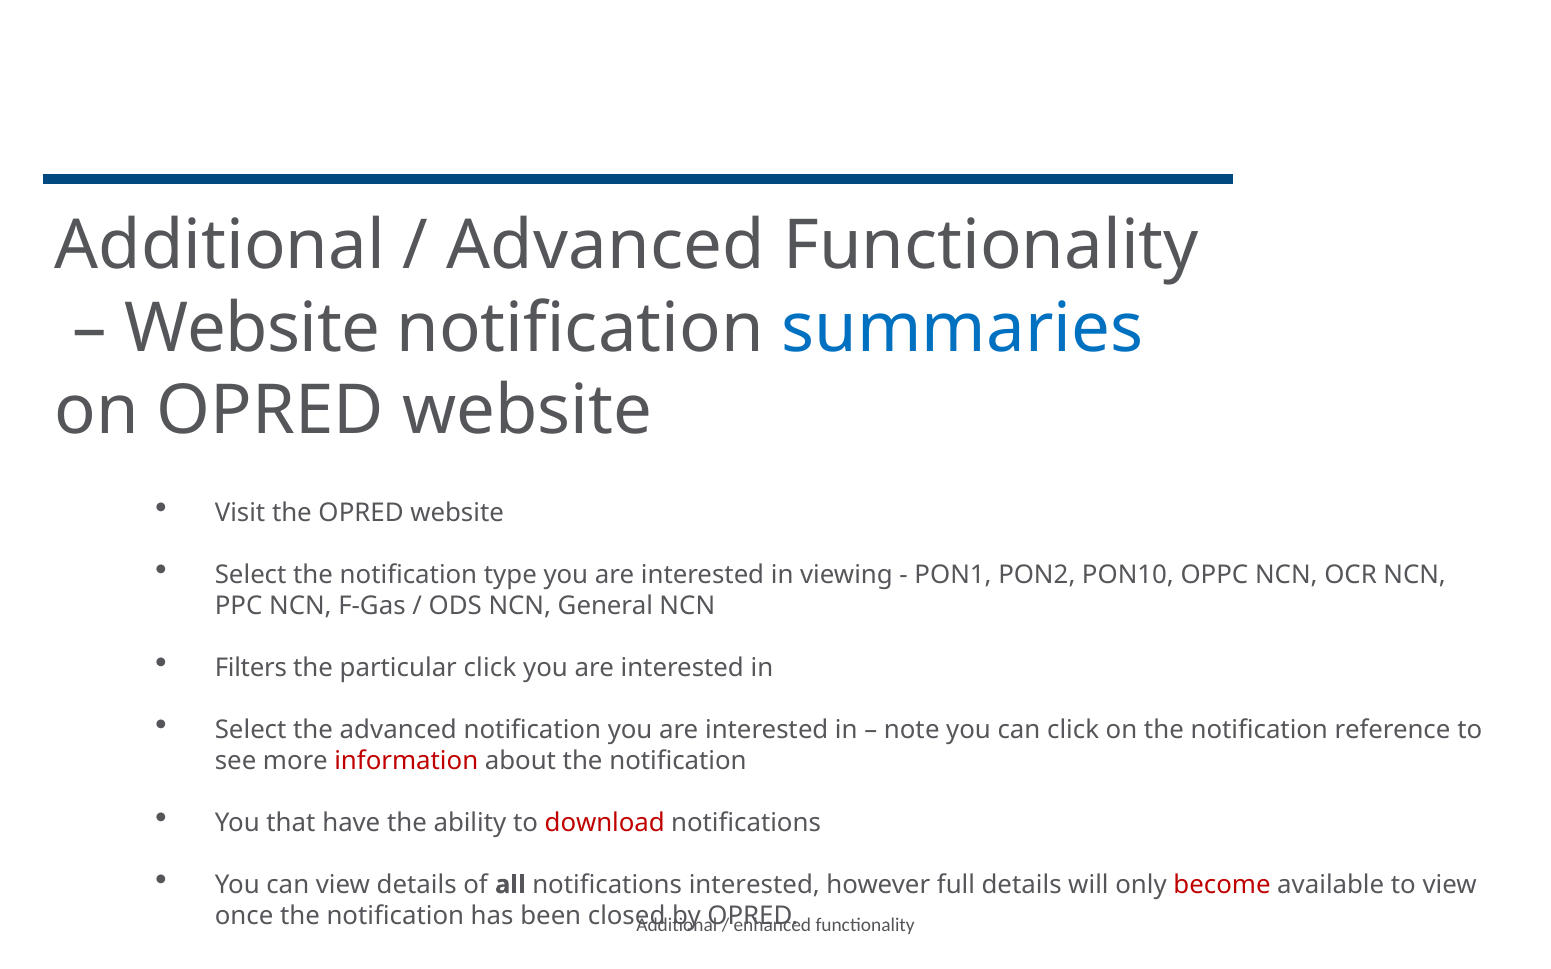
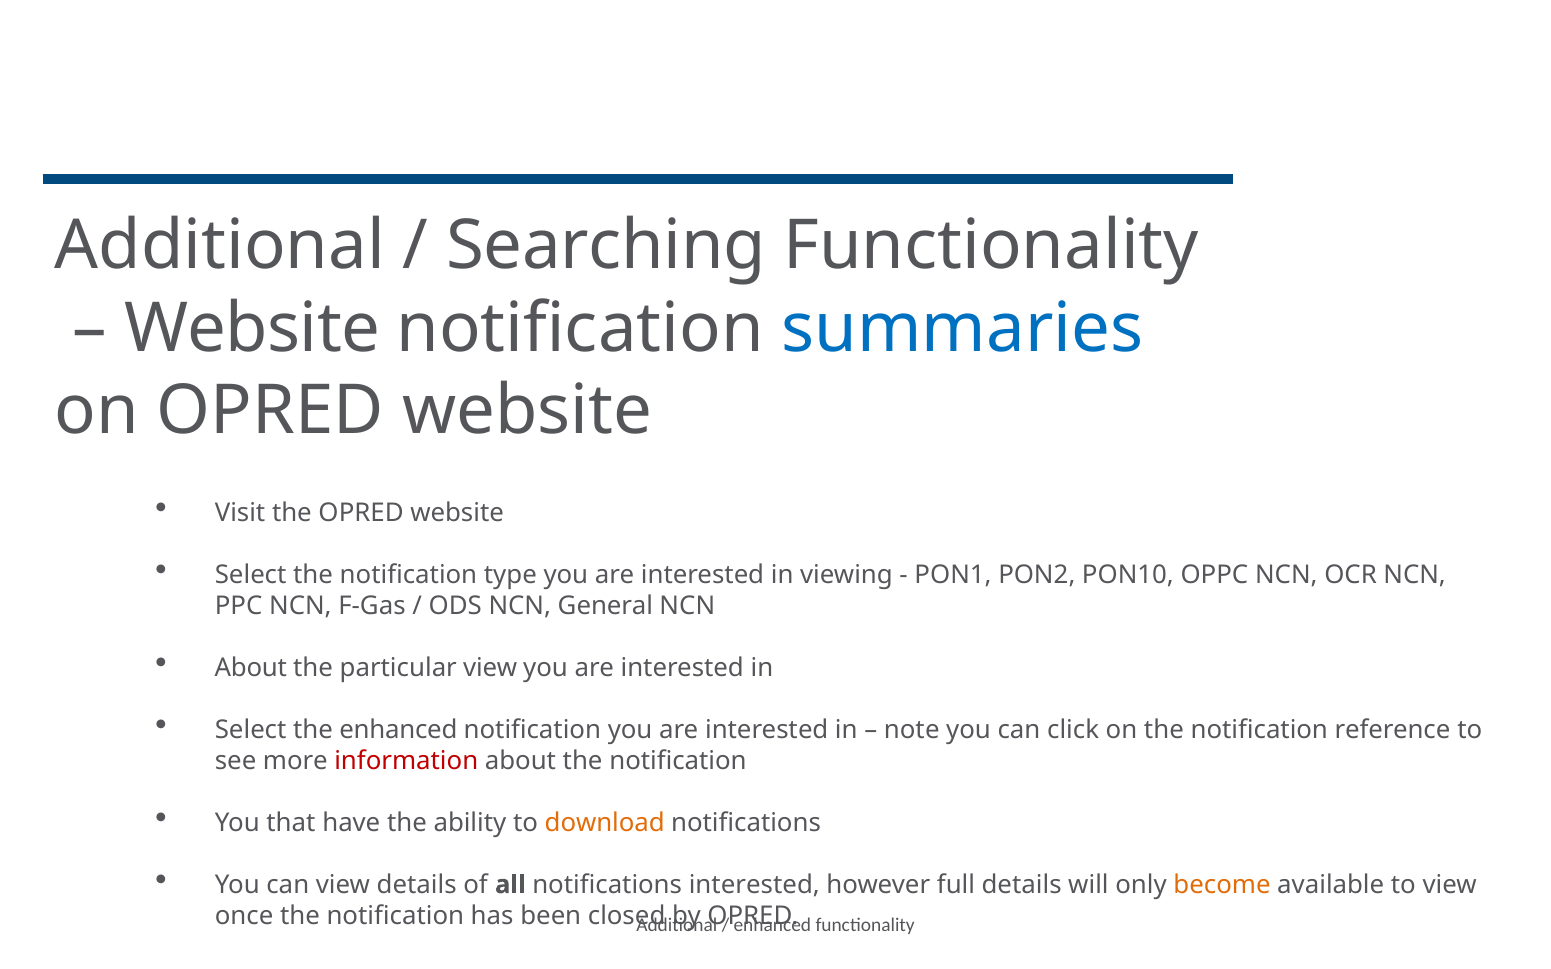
Advanced at (606, 246): Advanced -> Searching
Filters at (251, 668): Filters -> About
particular click: click -> view
the advanced: advanced -> enhanced
download colour: red -> orange
become colour: red -> orange
